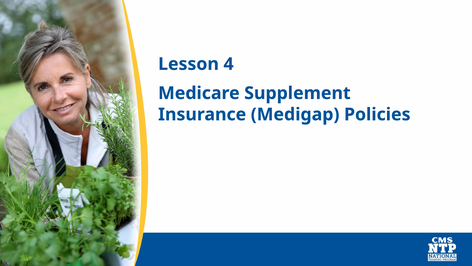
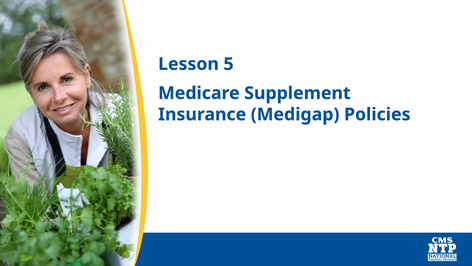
4: 4 -> 5
